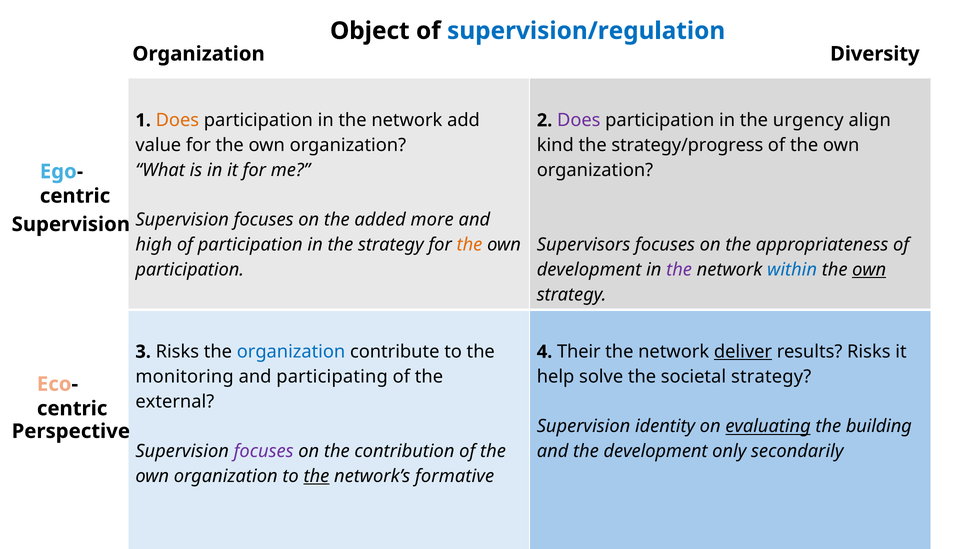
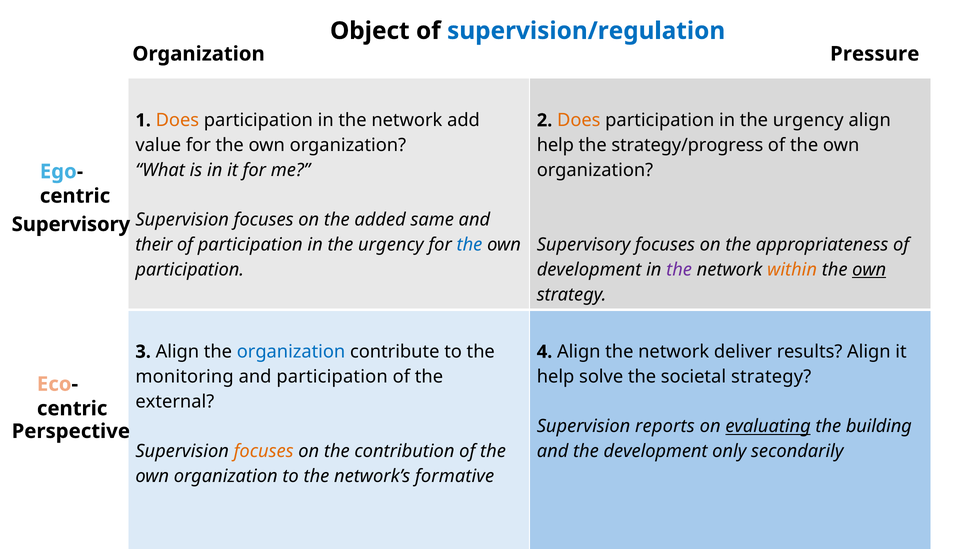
Diversity: Diversity -> Pressure
Does at (579, 120) colour: purple -> orange
kind at (555, 145): kind -> help
more: more -> same
Supervision at (71, 224): Supervision -> Supervisory
high: high -> their
strategy at (391, 245): strategy -> urgency
the at (469, 245) colour: orange -> blue
Supervisors at (584, 245): Supervisors -> Supervisory
within colour: blue -> orange
3 Risks: Risks -> Align
4 Their: Their -> Align
deliver underline: present -> none
results Risks: Risks -> Align
and participating: participating -> participation
identity: identity -> reports
focuses at (264, 451) colour: purple -> orange
the at (316, 476) underline: present -> none
